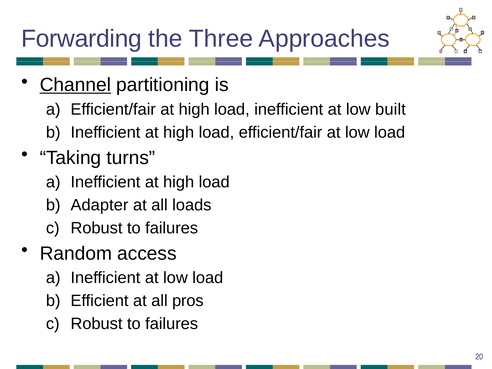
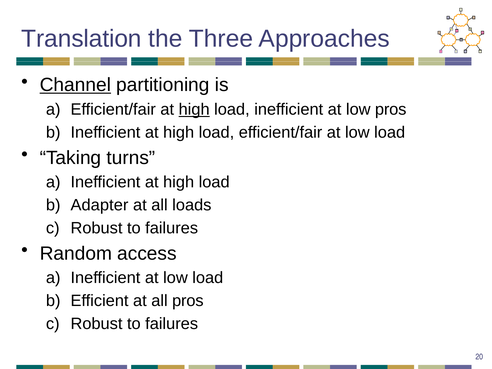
Forwarding: Forwarding -> Translation
high at (194, 109) underline: none -> present
low built: built -> pros
